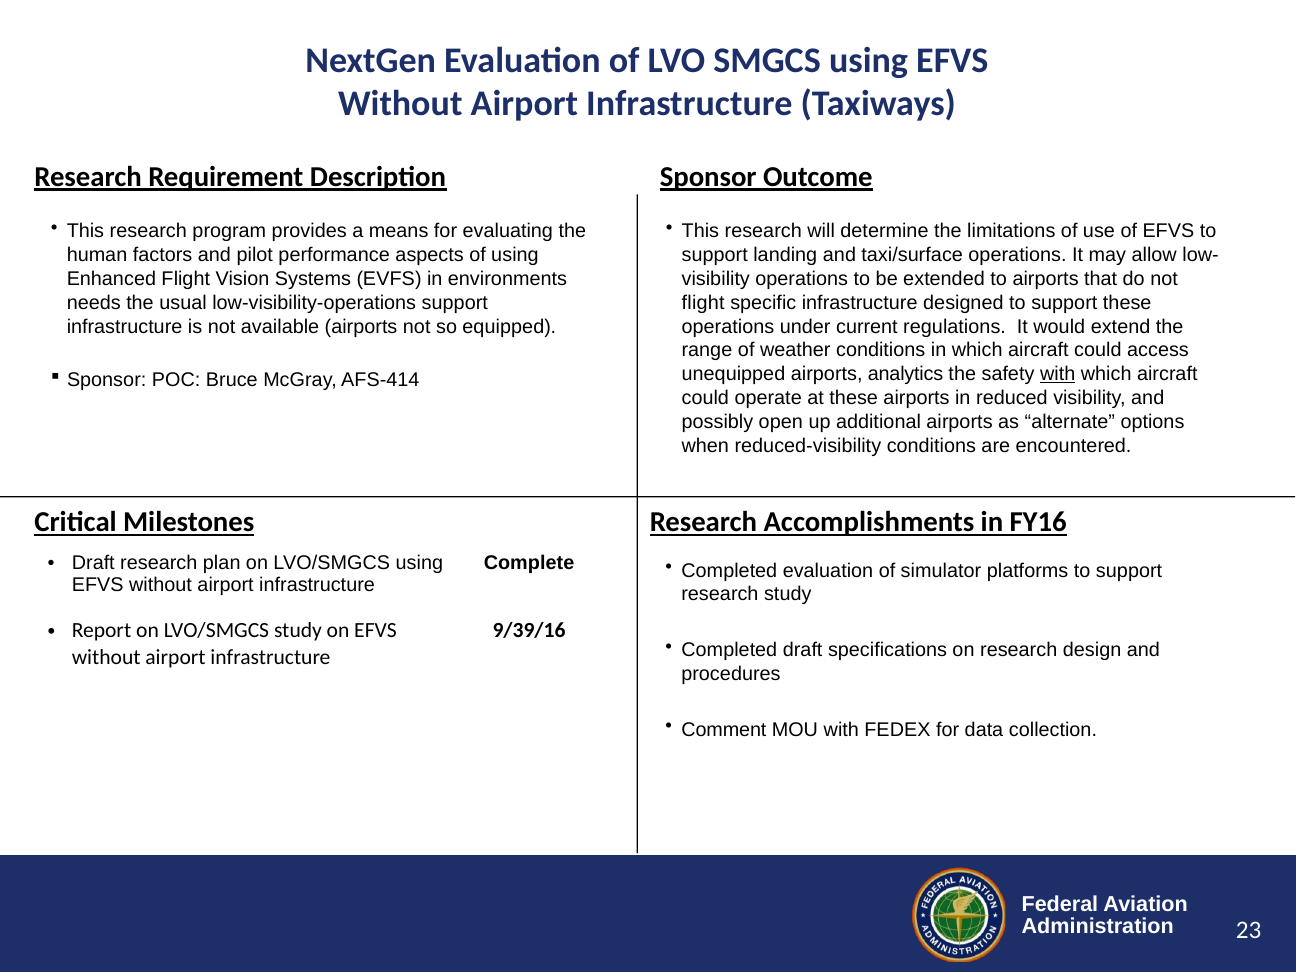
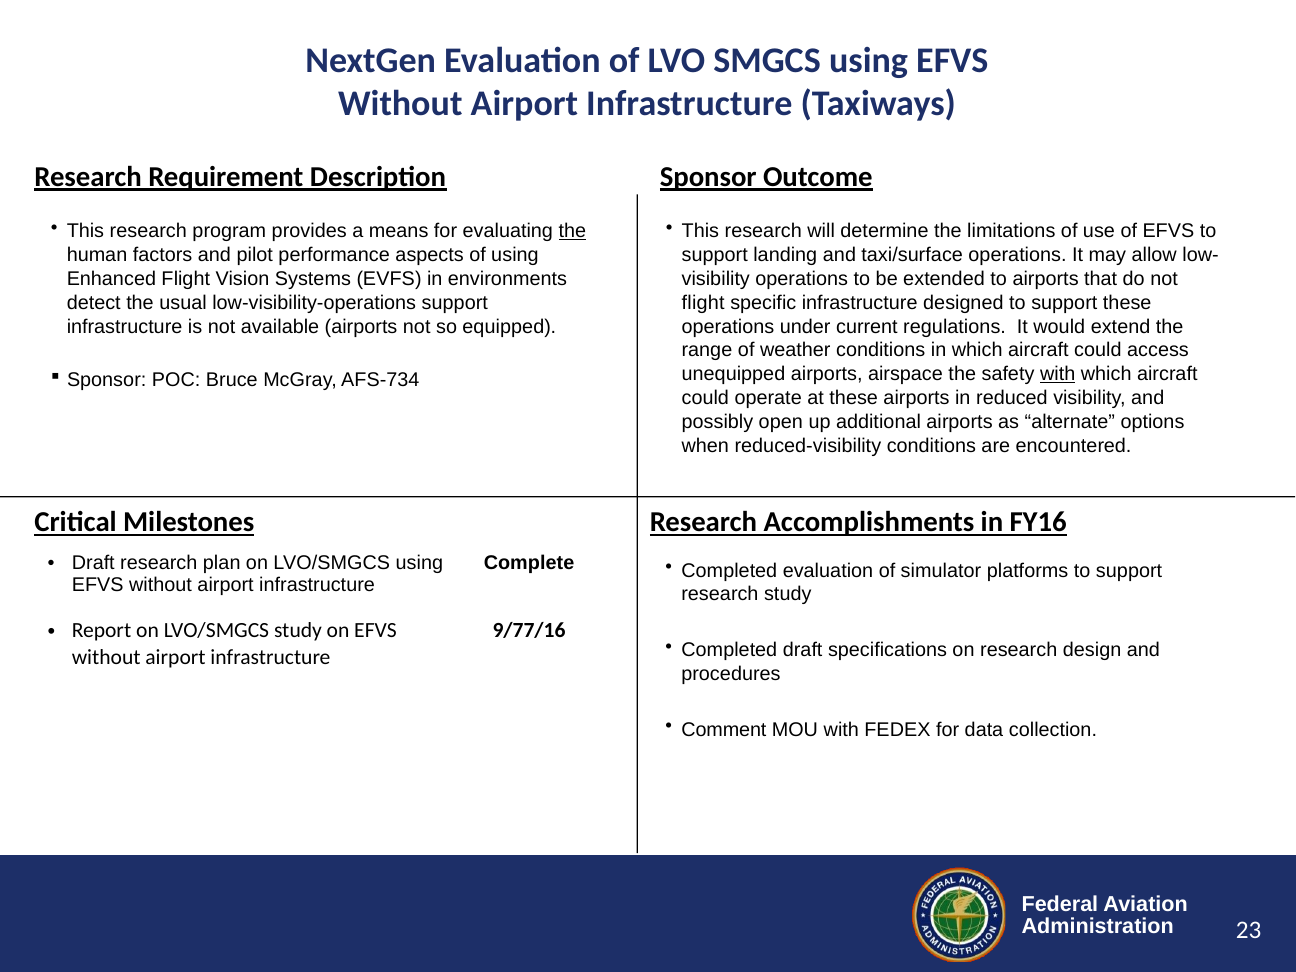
the at (572, 231) underline: none -> present
needs: needs -> detect
analytics: analytics -> airspace
AFS-414: AFS-414 -> AFS-734
9/39/16: 9/39/16 -> 9/77/16
